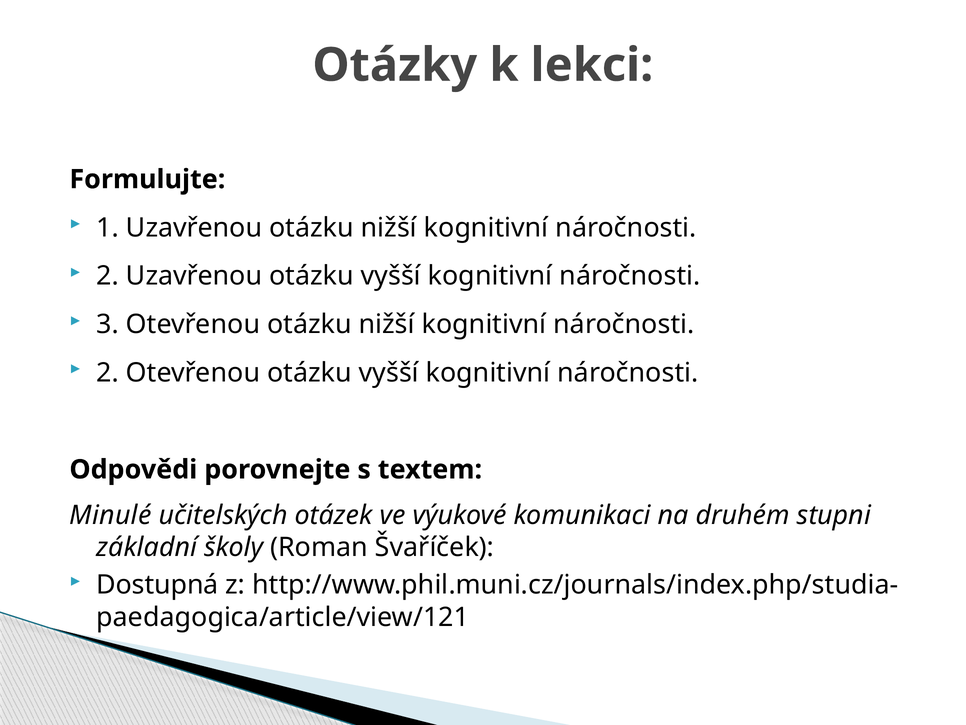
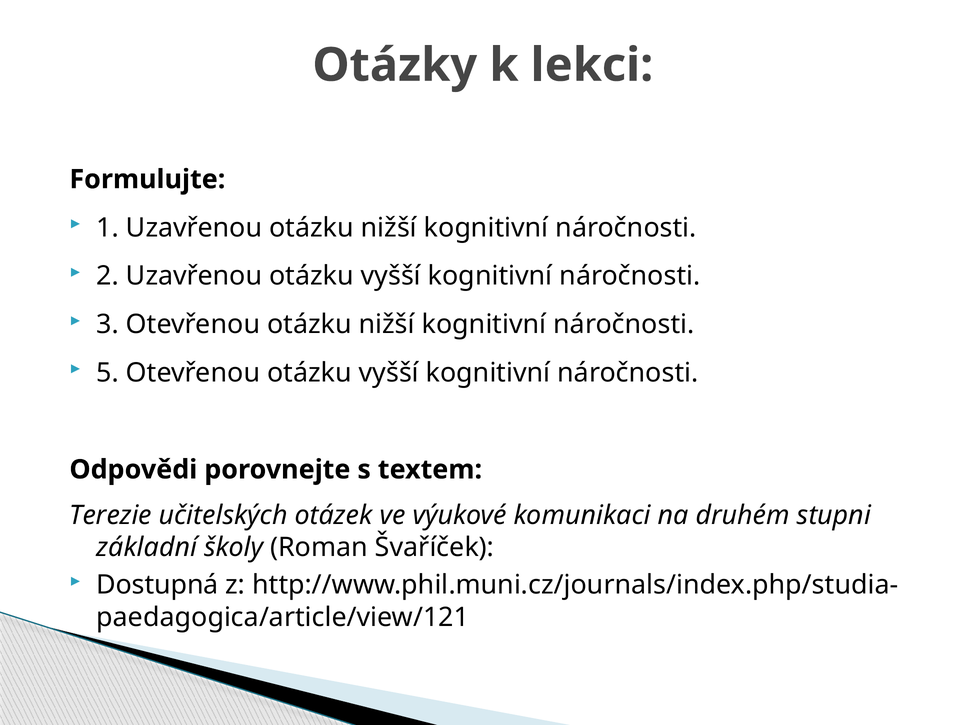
2 at (108, 373): 2 -> 5
Minulé: Minulé -> Terezie
